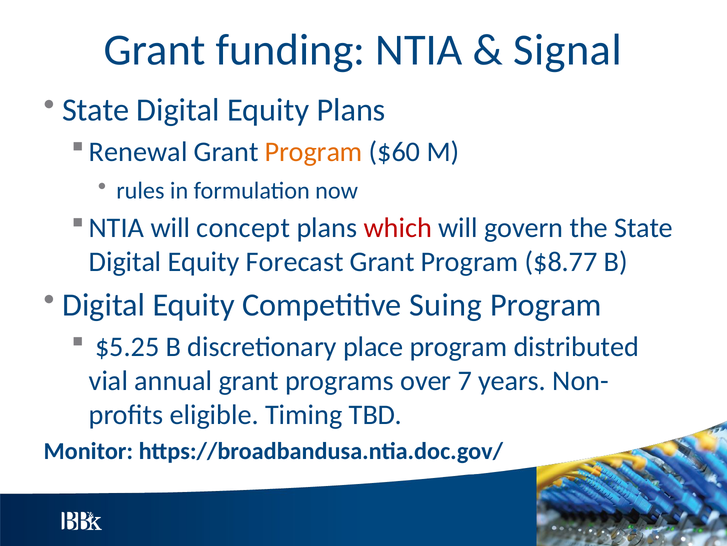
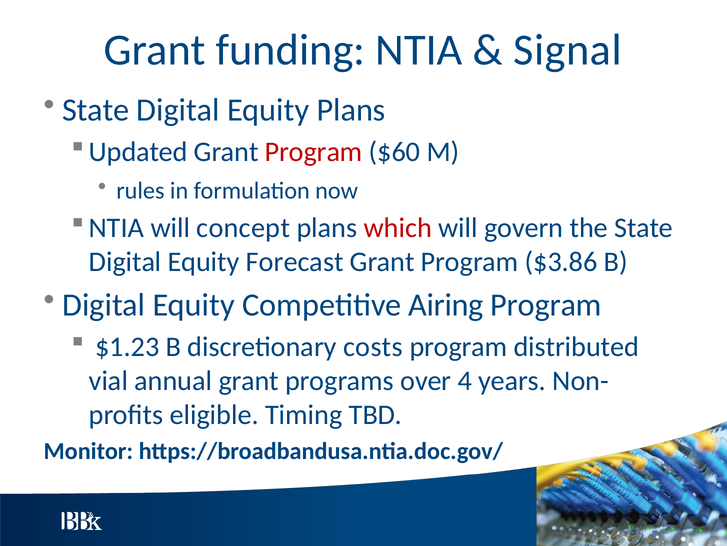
Renewal: Renewal -> Updated
Program at (314, 152) colour: orange -> red
$8.77: $8.77 -> $3.86
Suing: Suing -> Airing
$5.25: $5.25 -> $1.23
place: place -> costs
7: 7 -> 4
